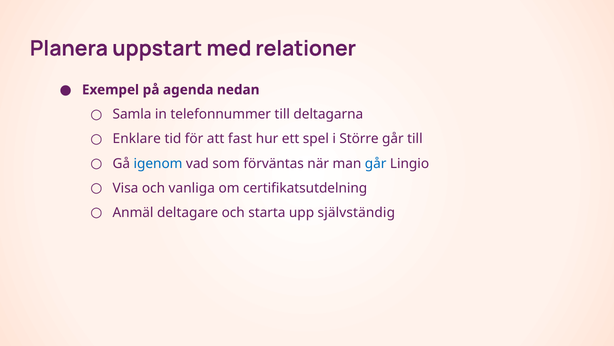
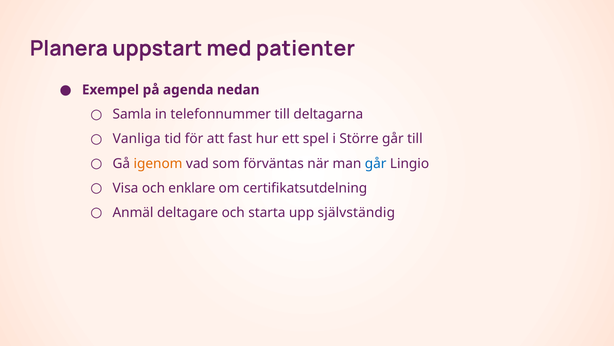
relationer: relationer -> patienter
Enklare: Enklare -> Vanliga
igenom colour: blue -> orange
vanliga: vanliga -> enklare
